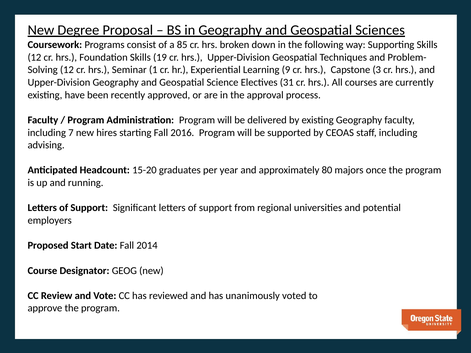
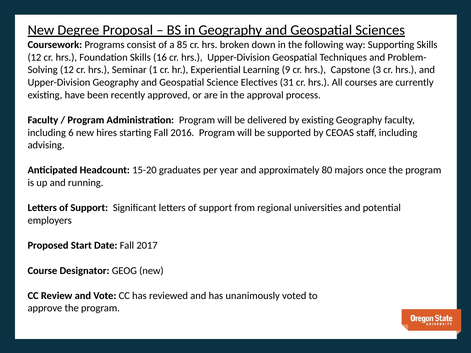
19: 19 -> 16
7: 7 -> 6
2014: 2014 -> 2017
